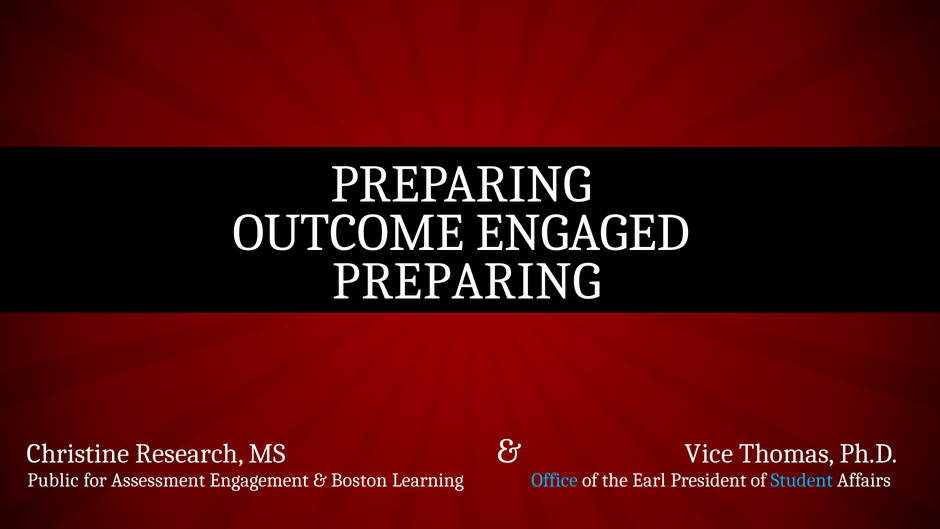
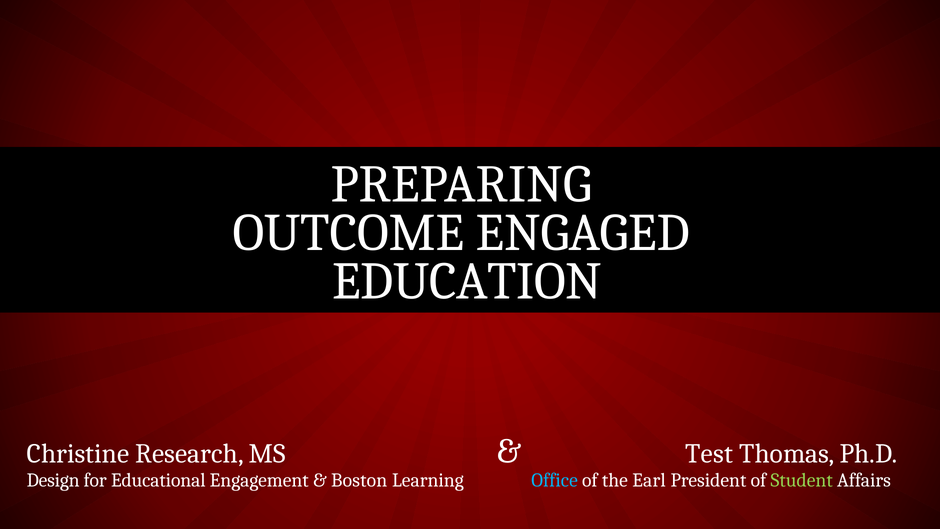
PREPARING at (467, 281): PREPARING -> EDUCATION
Vice: Vice -> Test
Public: Public -> Design
Assessment: Assessment -> Educational
Student colour: light blue -> light green
